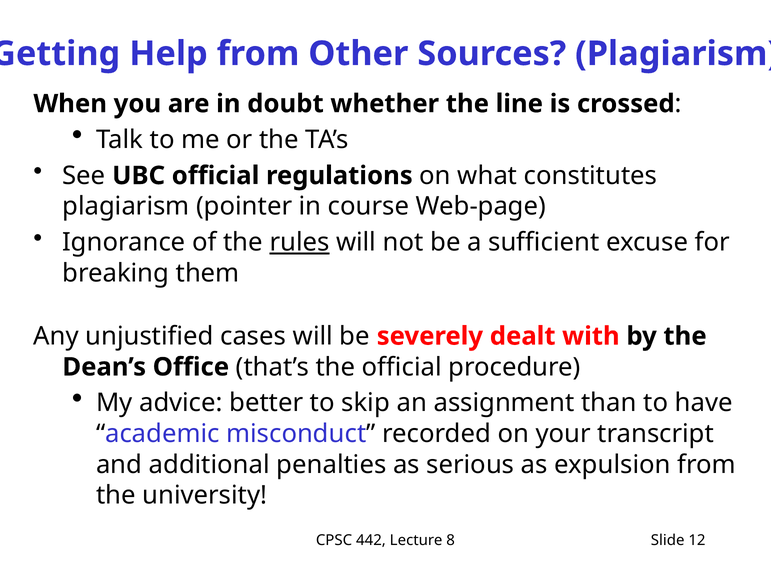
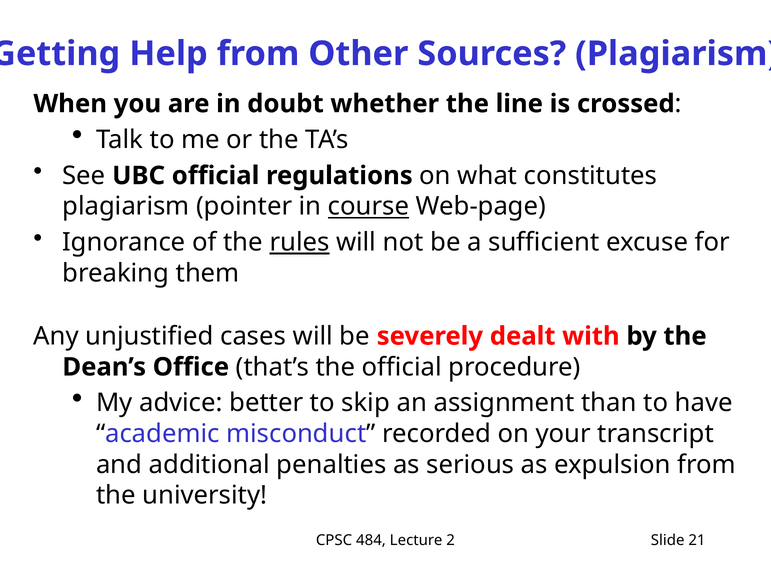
course underline: none -> present
442: 442 -> 484
8: 8 -> 2
12: 12 -> 21
